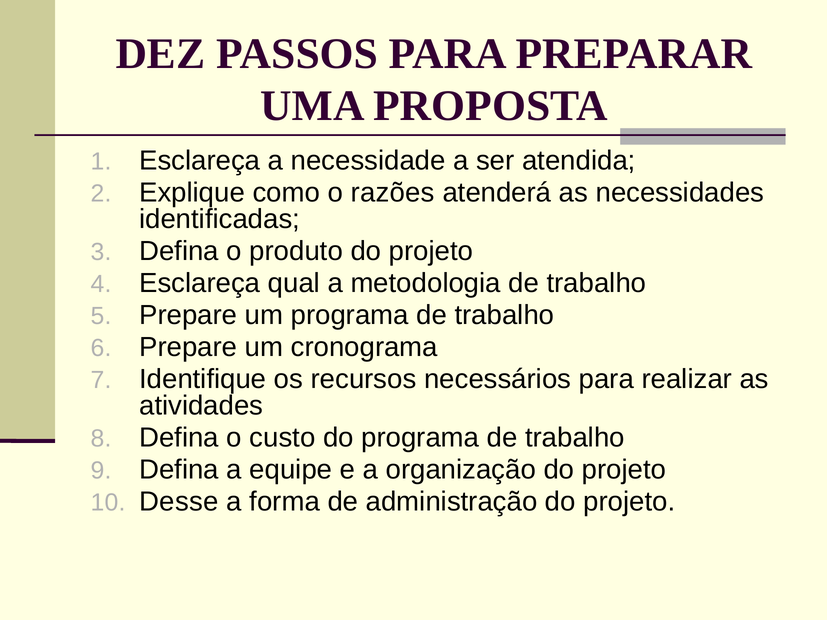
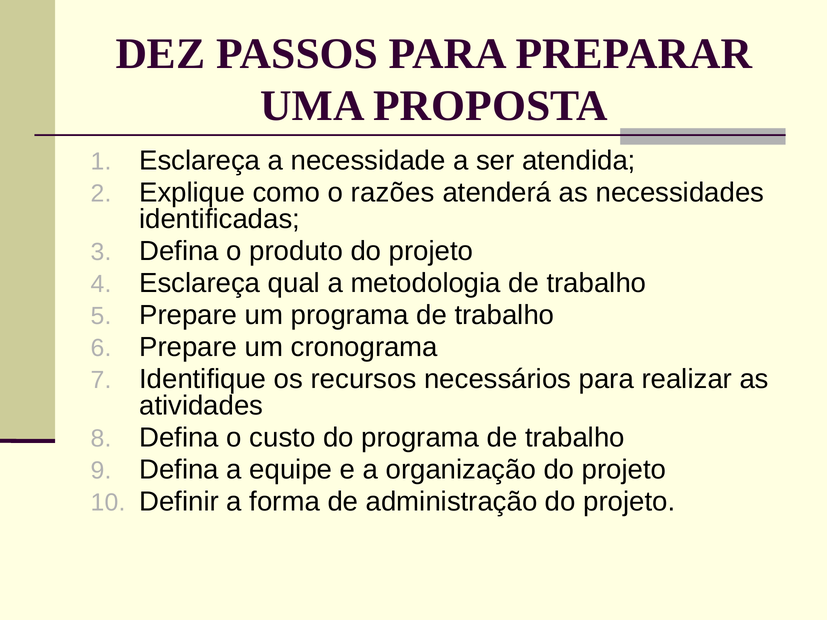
Desse: Desse -> Definir
